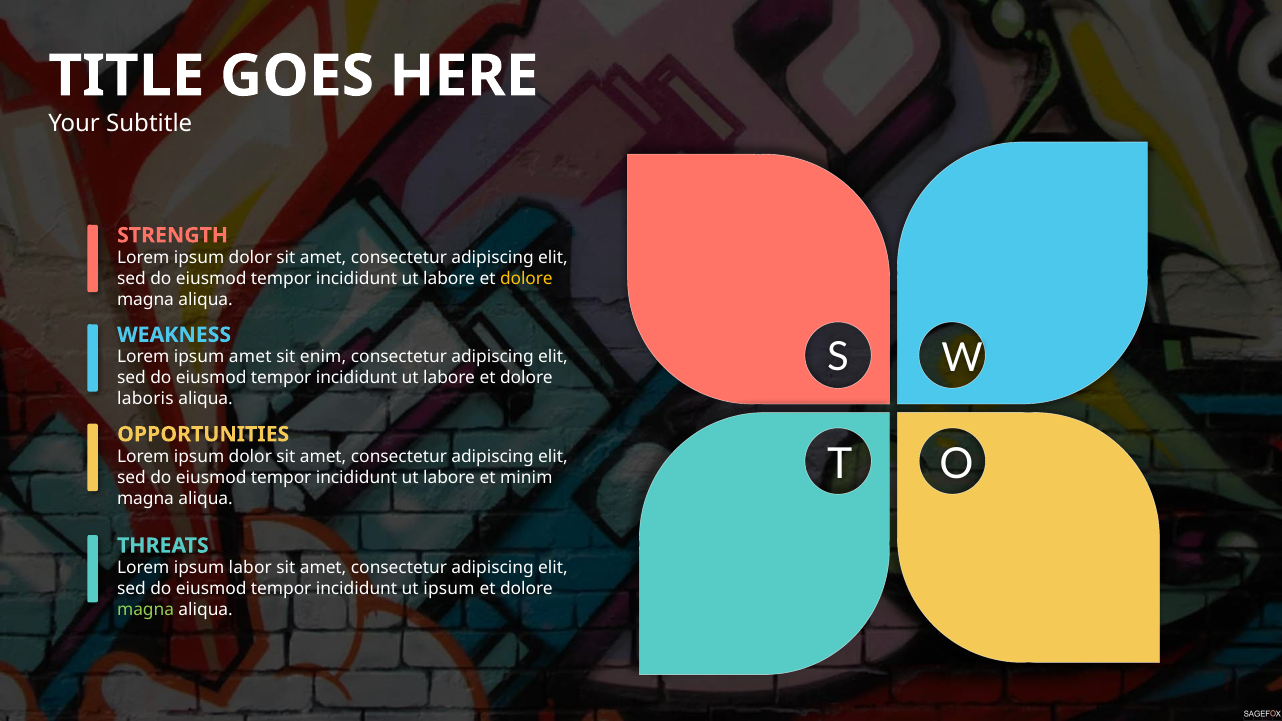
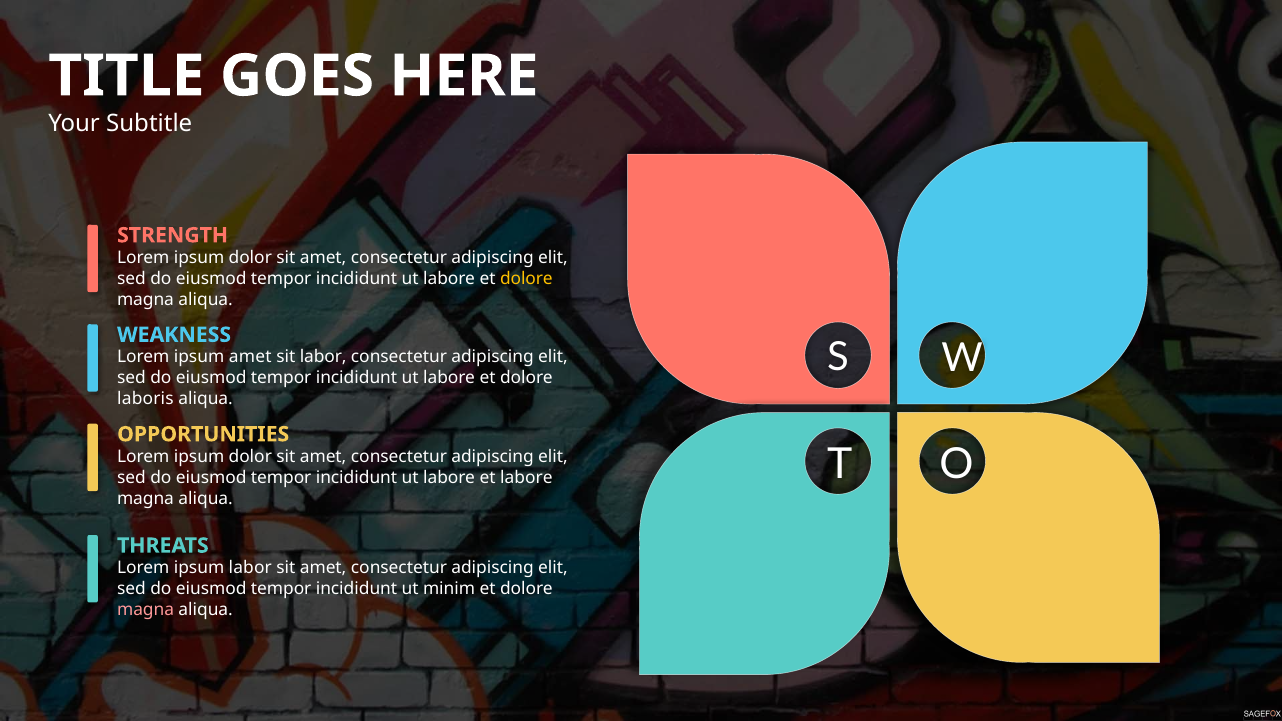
sit enim: enim -> labor
et minim: minim -> labore
ut ipsum: ipsum -> minim
magna at (146, 610) colour: light green -> pink
